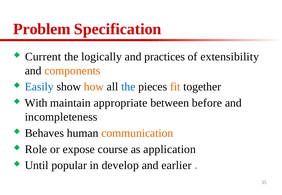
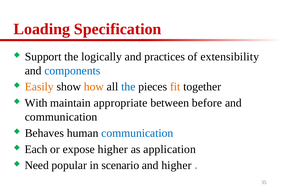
Problem: Problem -> Loading
Current: Current -> Support
components colour: orange -> blue
Easily colour: blue -> orange
incompleteness at (61, 117): incompleteness -> communication
communication at (137, 133) colour: orange -> blue
Role: Role -> Each
expose course: course -> higher
Until: Until -> Need
develop: develop -> scenario
and earlier: earlier -> higher
